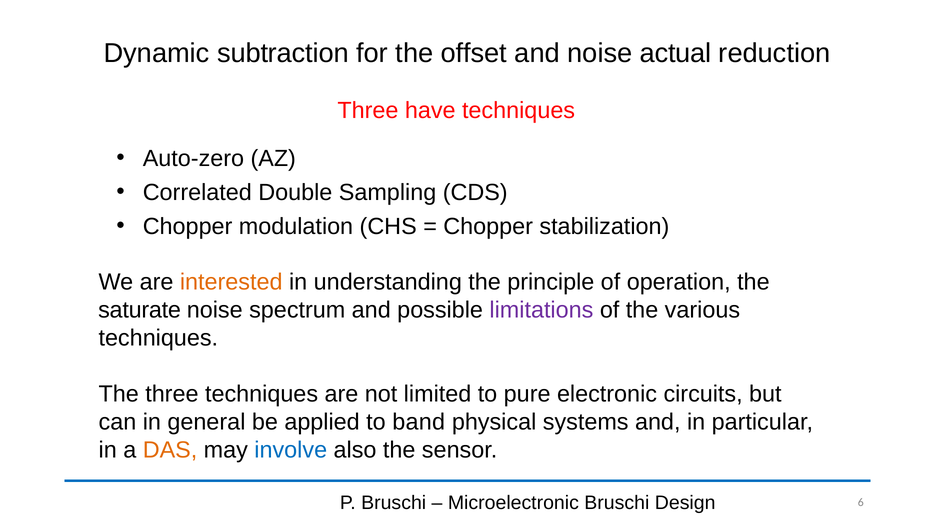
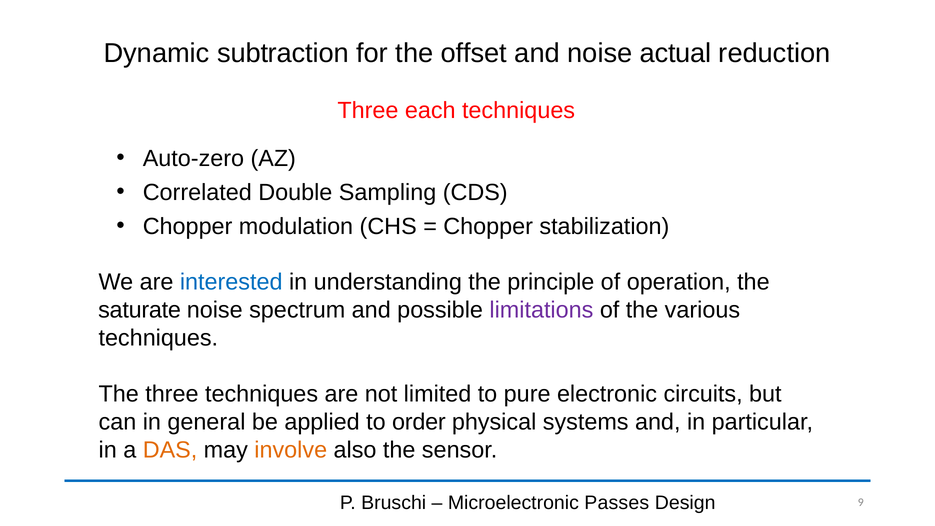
have: have -> each
interested colour: orange -> blue
band: band -> order
involve colour: blue -> orange
Microelectronic Bruschi: Bruschi -> Passes
6: 6 -> 9
